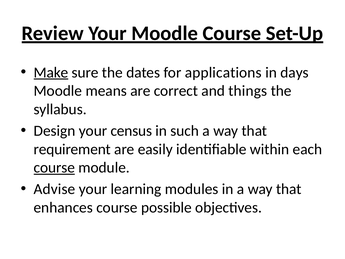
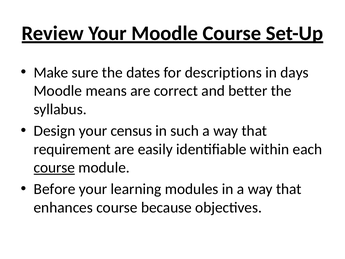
Make underline: present -> none
applications: applications -> descriptions
things: things -> better
Advise: Advise -> Before
possible: possible -> because
